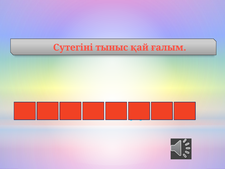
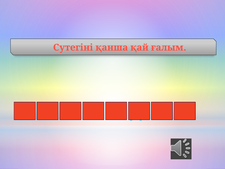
тыныс: тыныс -> қанша
